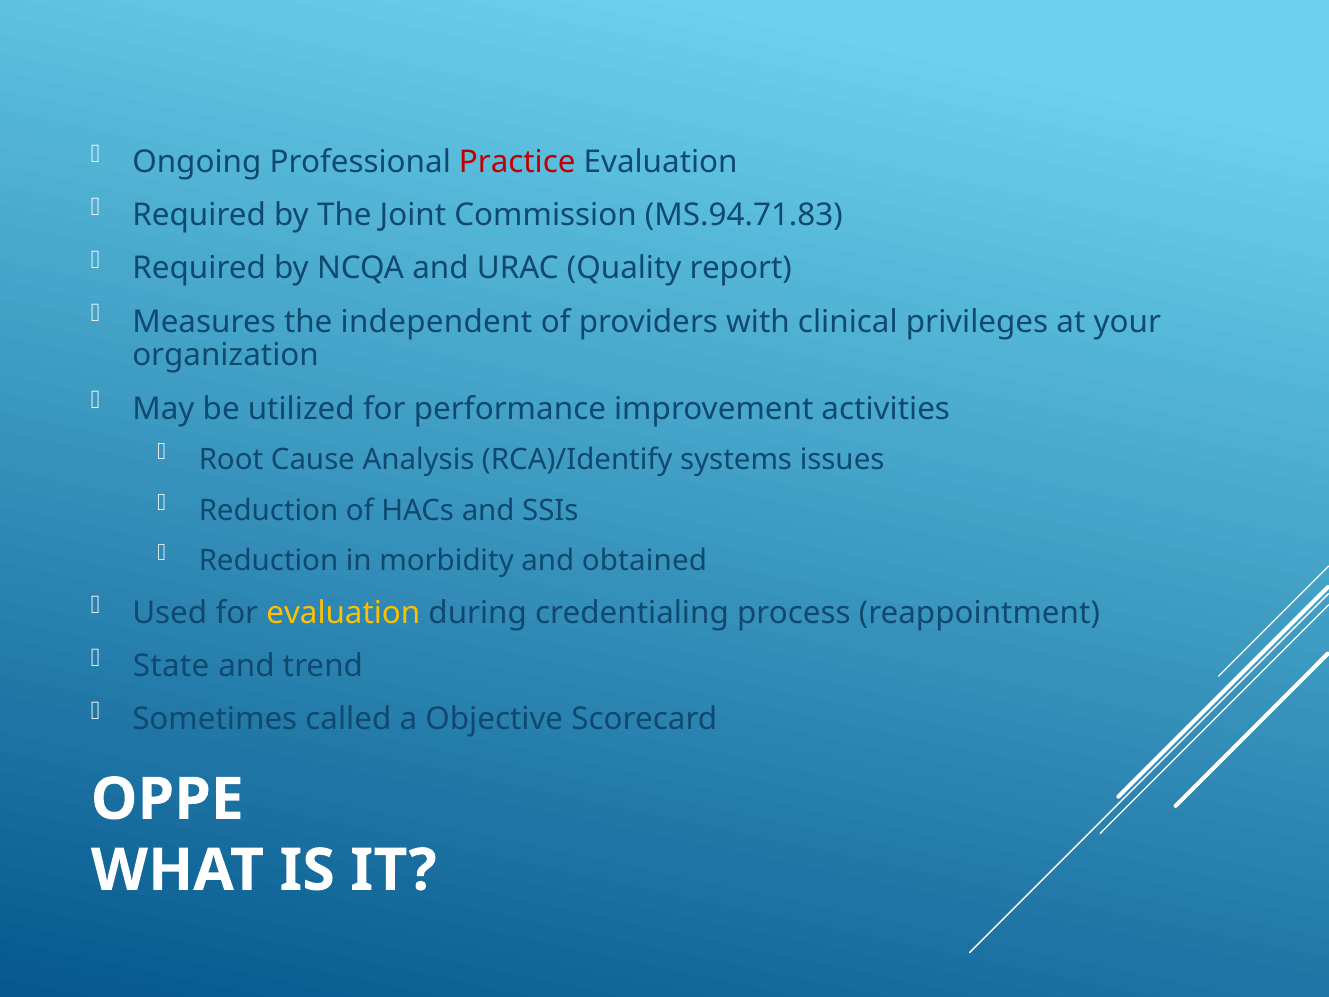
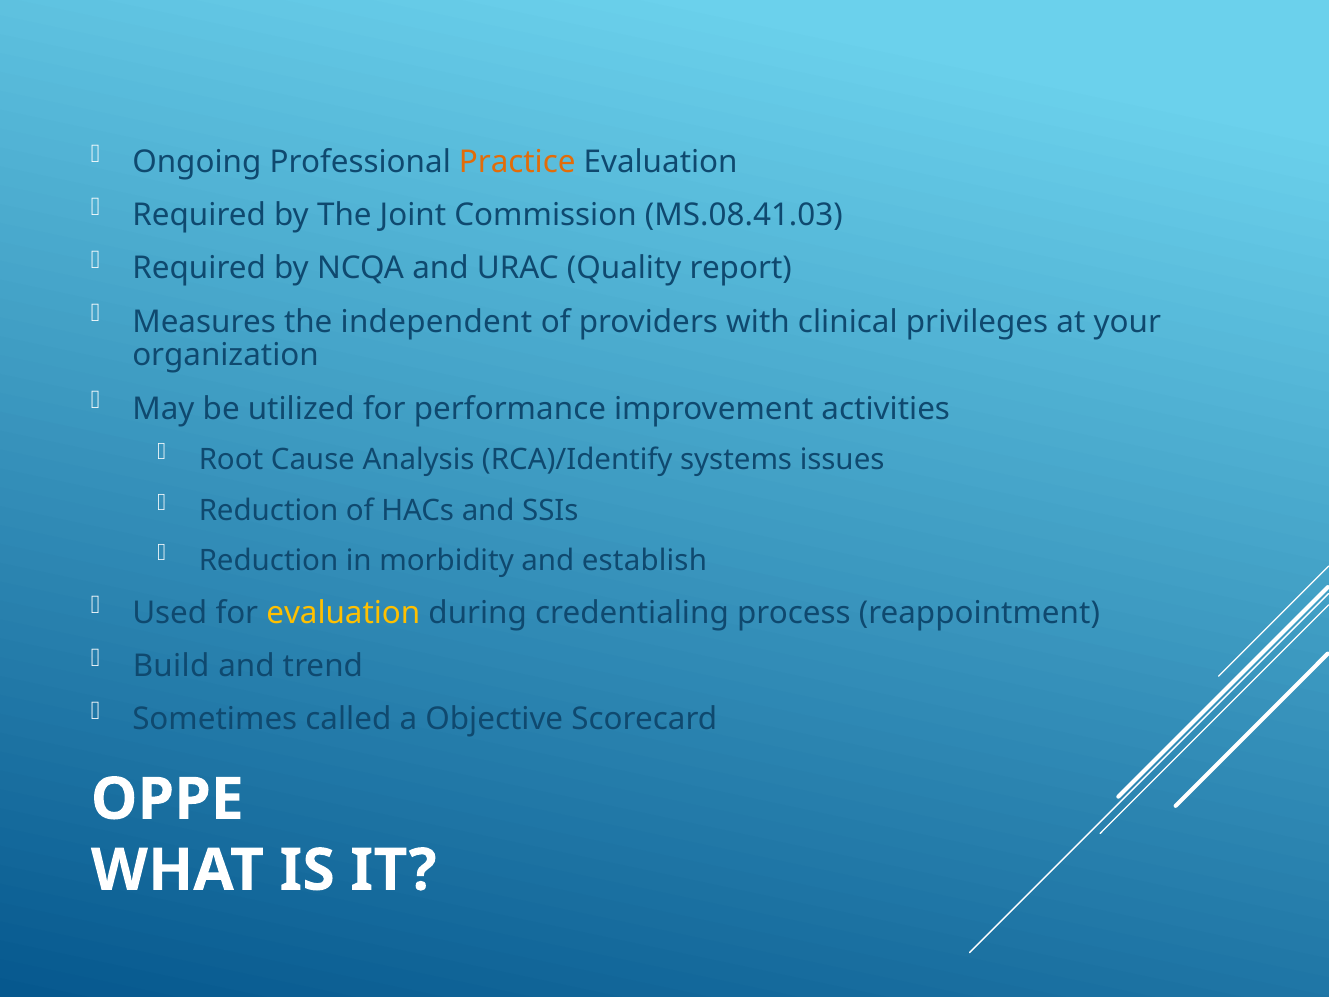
Practice colour: red -> orange
MS.94.71.83: MS.94.71.83 -> MS.08.41.03
obtained: obtained -> establish
State: State -> Build
